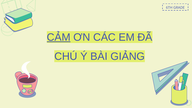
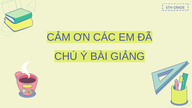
CẢM underline: present -> none
